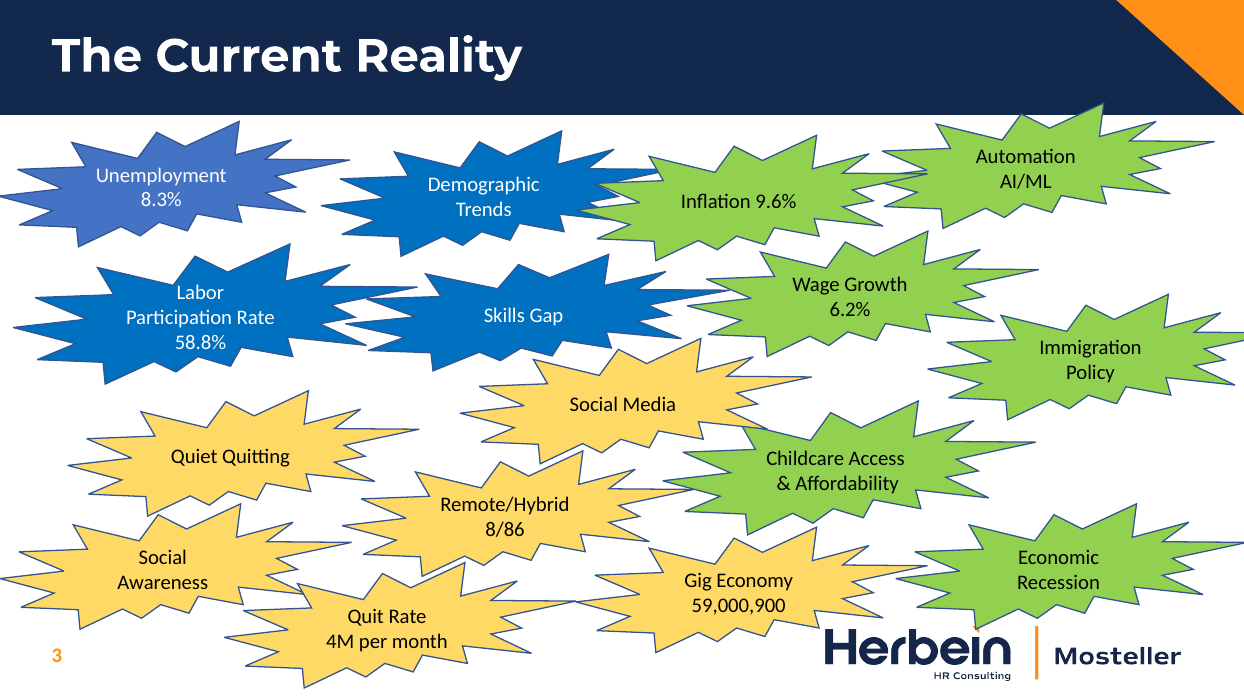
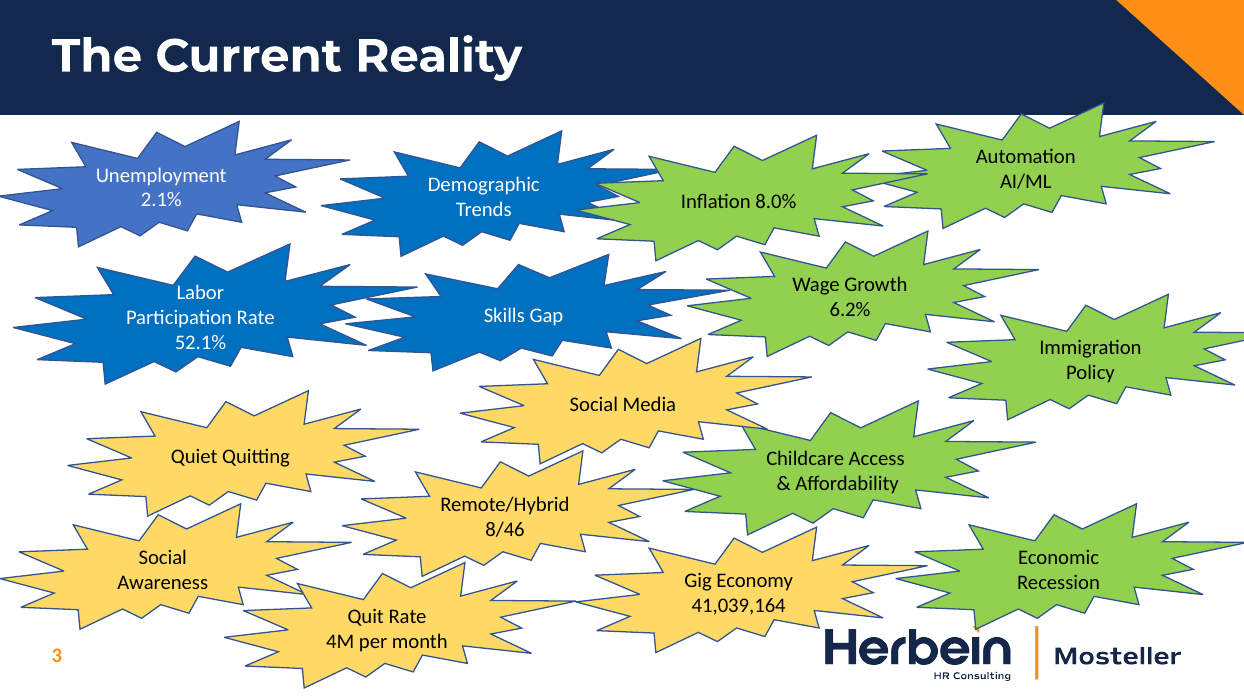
8.3%: 8.3% -> 2.1%
9.6%: 9.6% -> 8.0%
58.8%: 58.8% -> 52.1%
8/86: 8/86 -> 8/46
59,000,900: 59,000,900 -> 41,039,164
